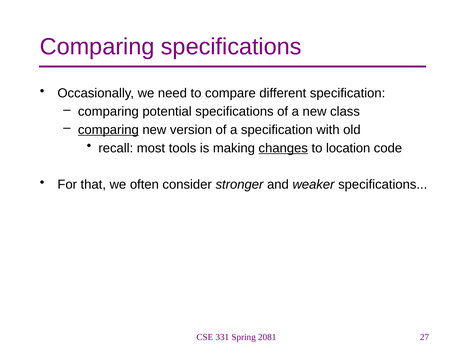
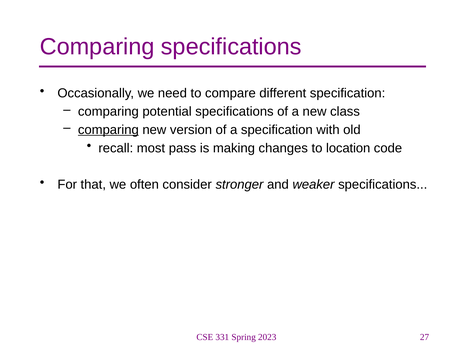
tools: tools -> pass
changes underline: present -> none
2081: 2081 -> 2023
